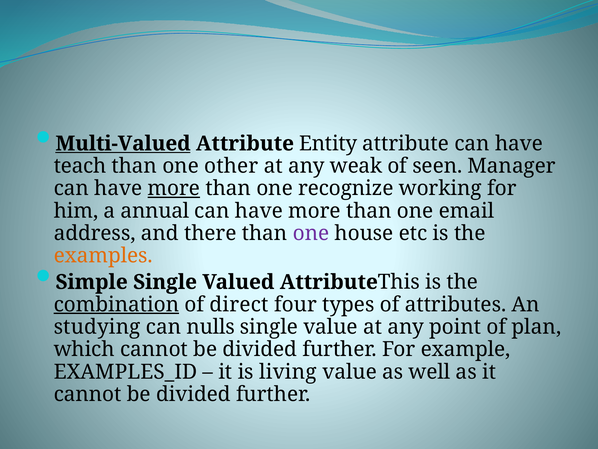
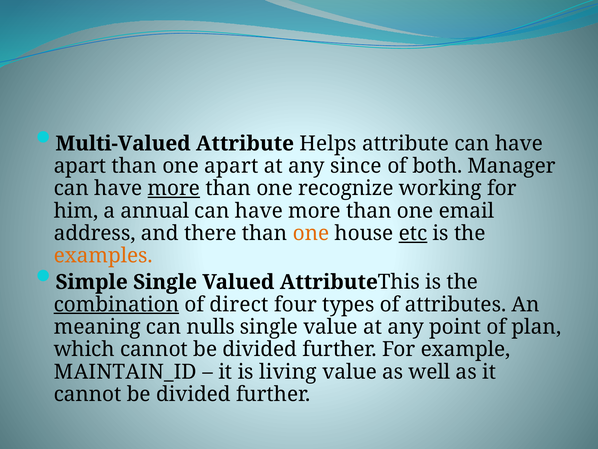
Multi-Valued underline: present -> none
Entity: Entity -> Helps
teach at (80, 166): teach -> apart
one other: other -> apart
weak: weak -> since
seen: seen -> both
one at (311, 233) colour: purple -> orange
etc underline: none -> present
studying: studying -> meaning
EXAMPLES_ID: EXAMPLES_ID -> MAINTAIN_ID
